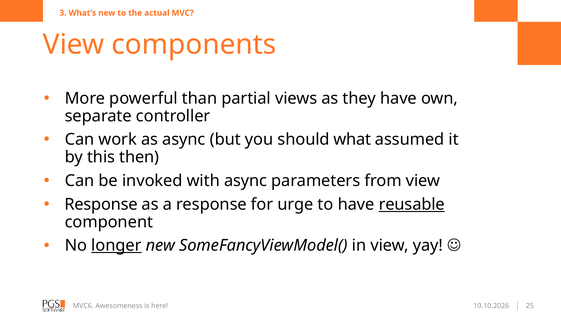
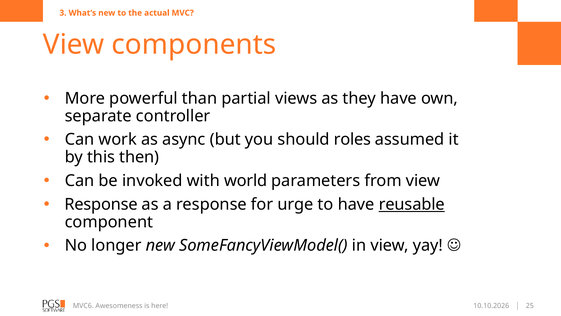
what: what -> roles
with async: async -> world
longer underline: present -> none
